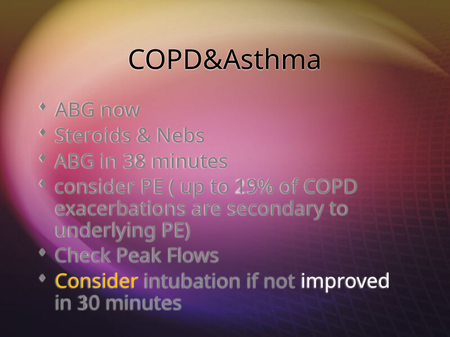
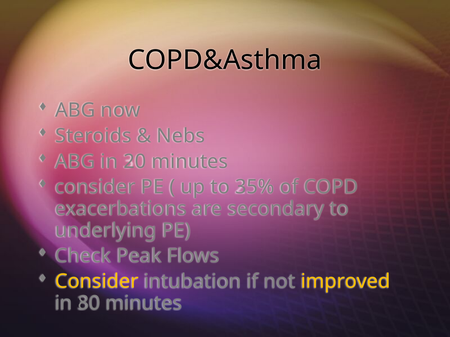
38: 38 -> 20
19%: 19% -> 35%
improved colour: white -> yellow
10: 10 -> 80
